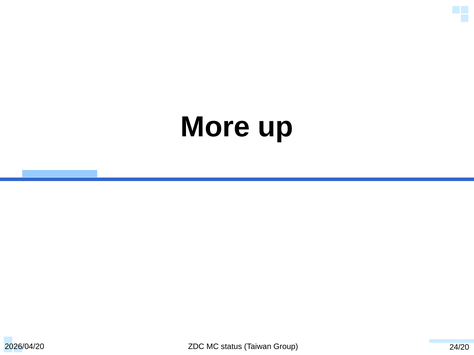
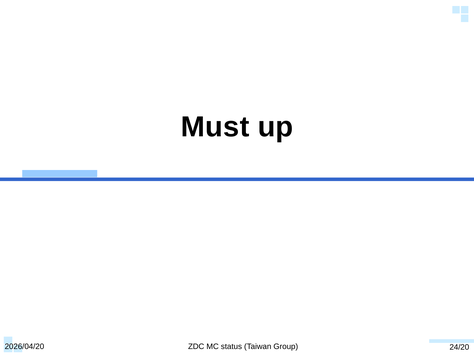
More: More -> Must
